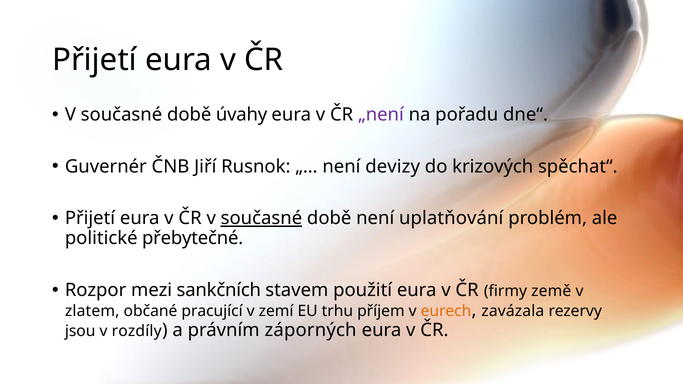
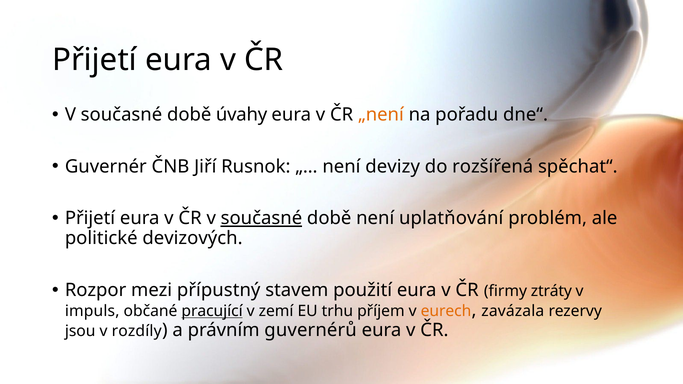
„není colour: purple -> orange
krizových: krizových -> rozšířená
přebytečné: přebytečné -> devizových
sankčních: sankčních -> přípustný
země: země -> ztráty
zlatem: zlatem -> impuls
pracující underline: none -> present
záporných: záporných -> guvernérů
